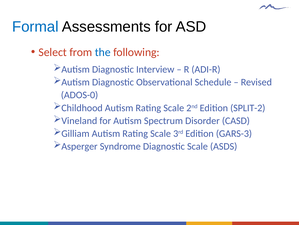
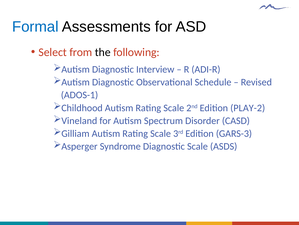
the colour: blue -> black
ADOS-0: ADOS-0 -> ADOS-1
SPLIT-2: SPLIT-2 -> PLAY-2
